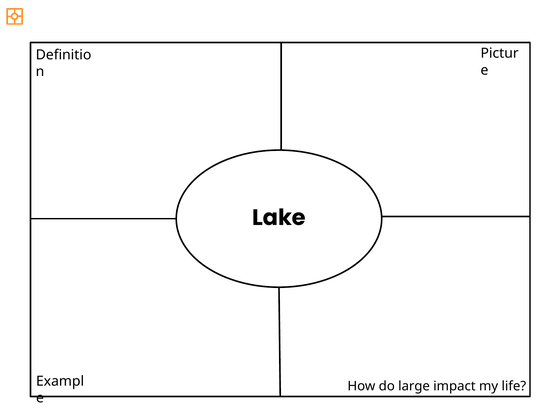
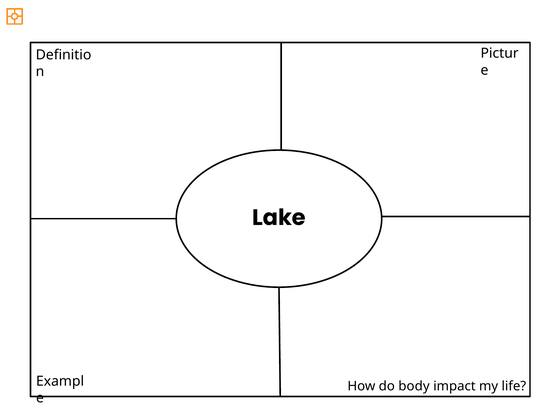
large: large -> body
